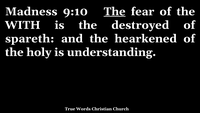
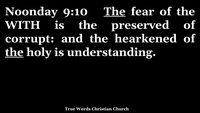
Madness: Madness -> Noonday
destroyed: destroyed -> preserved
spareth: spareth -> corrupt
the at (14, 52) underline: none -> present
